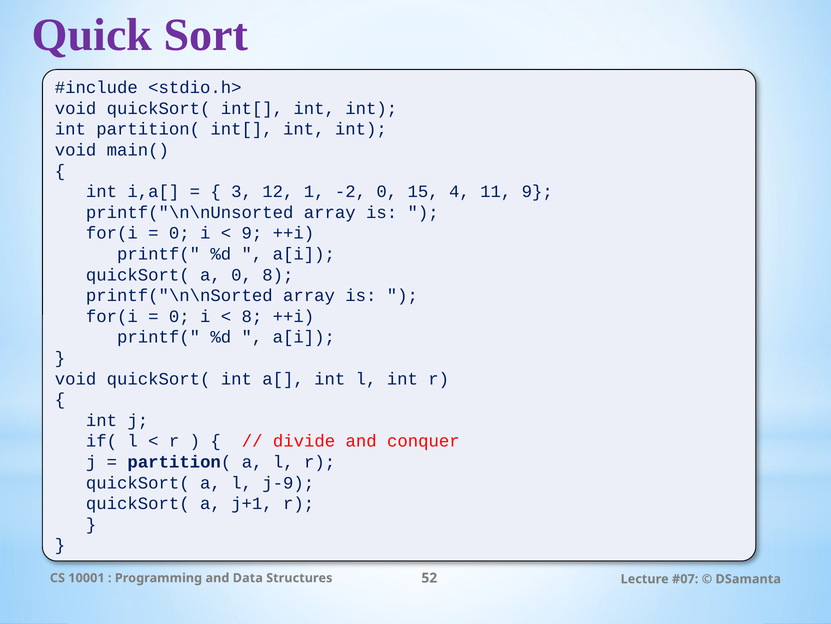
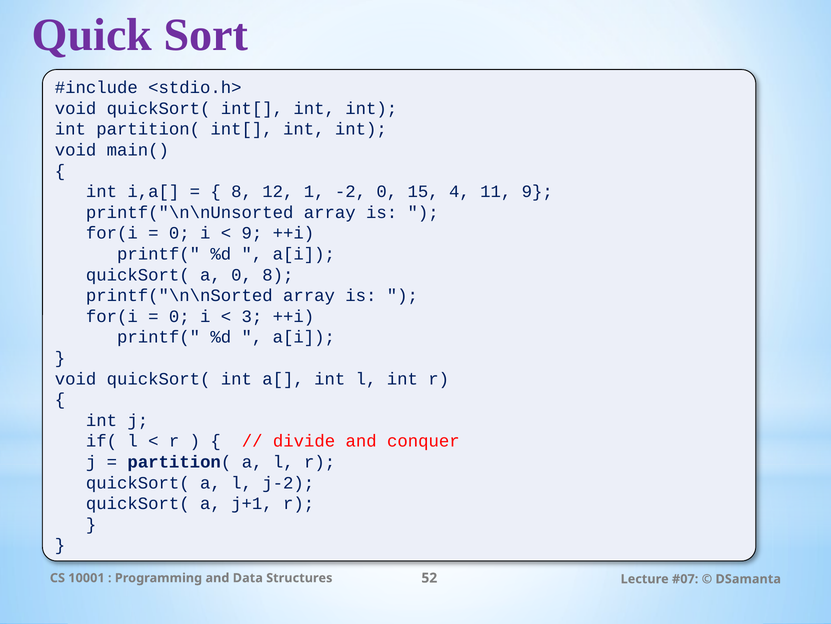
3 at (242, 191): 3 -> 8
8 at (252, 316): 8 -> 3
j-9: j-9 -> j-2
